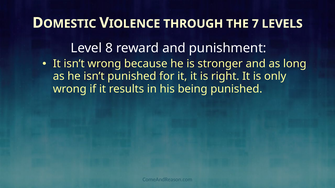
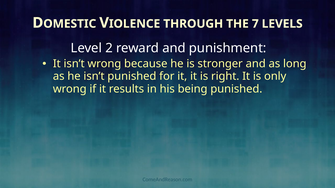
8: 8 -> 2
